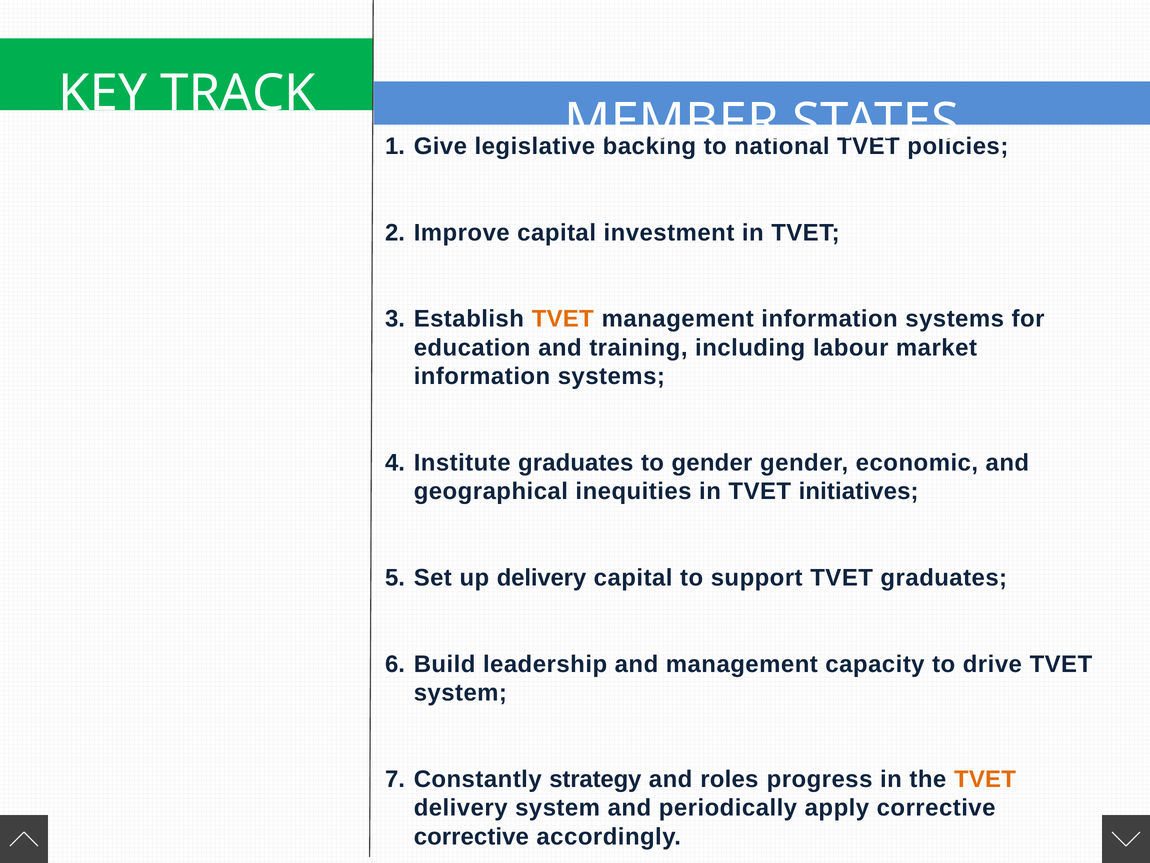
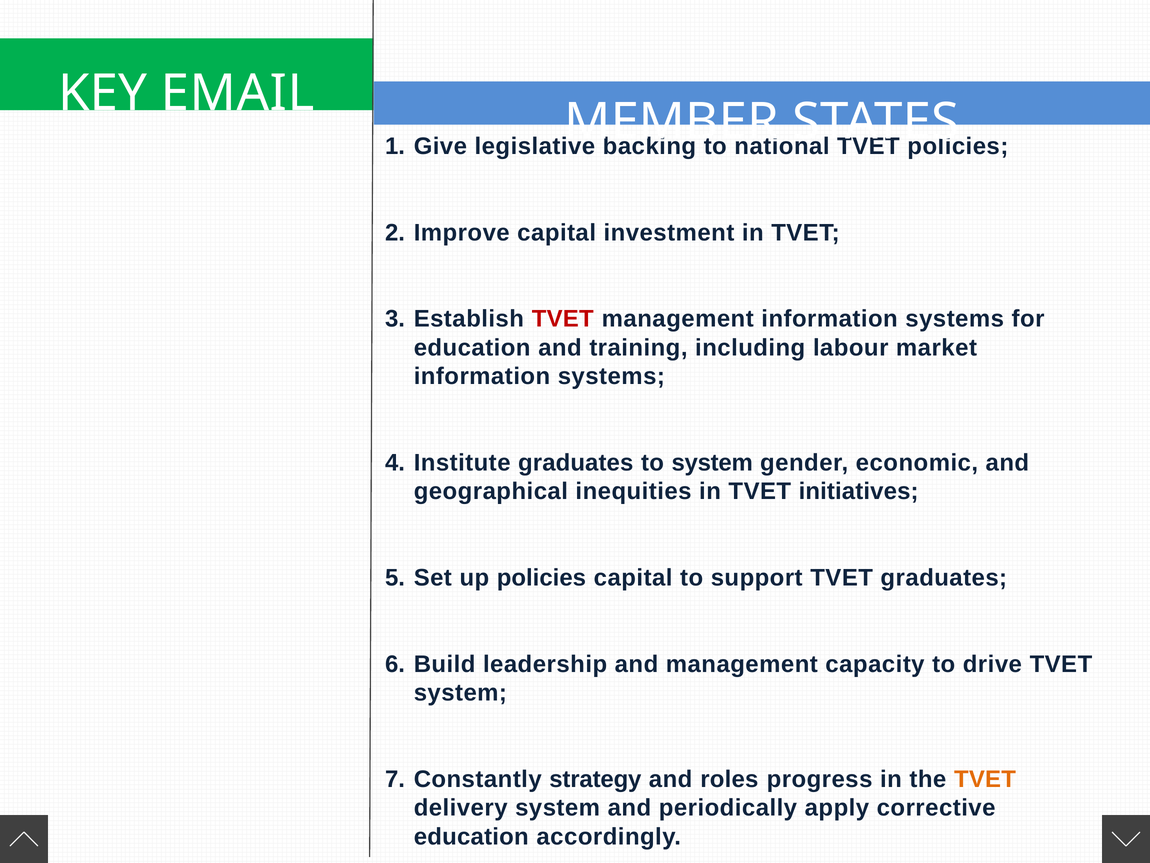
TRACK: TRACK -> EMAIL
TVET at (563, 319) colour: orange -> red
to gender: gender -> system
up delivery: delivery -> policies
corrective at (471, 836): corrective -> education
